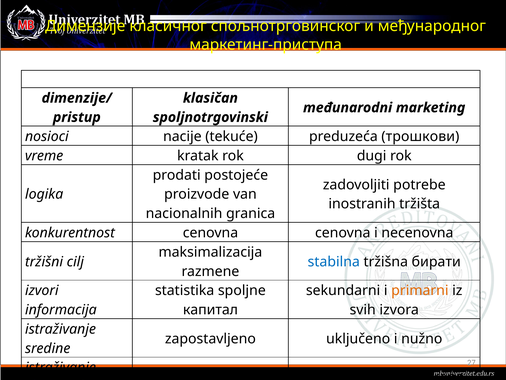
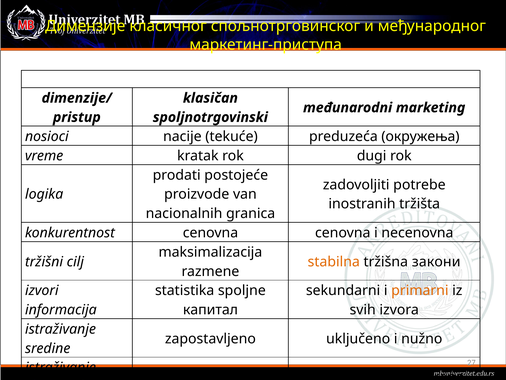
трошкови: трошкови -> окружења
stabilna colour: blue -> orange
бирати: бирати -> закони
